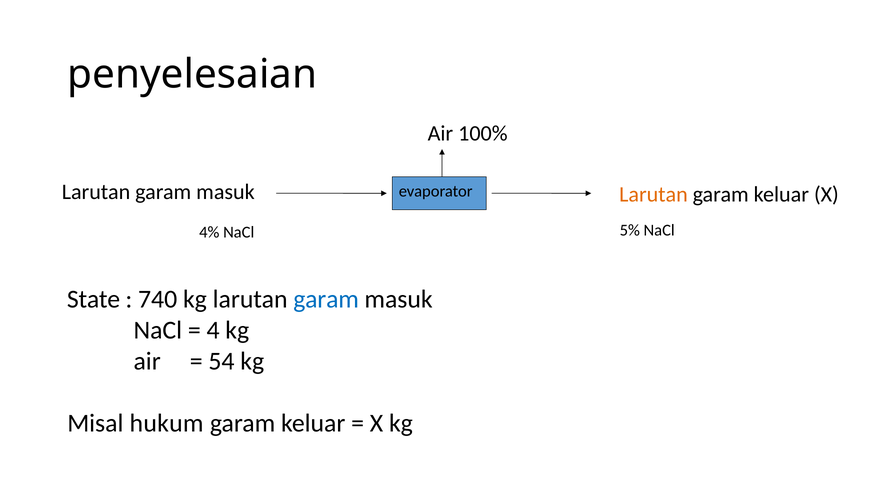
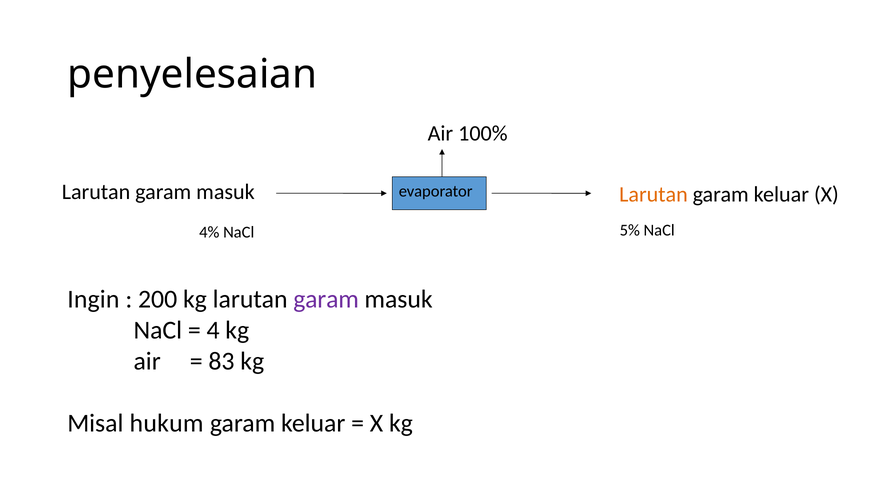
State: State -> Ingin
740: 740 -> 200
garam at (326, 299) colour: blue -> purple
54: 54 -> 83
